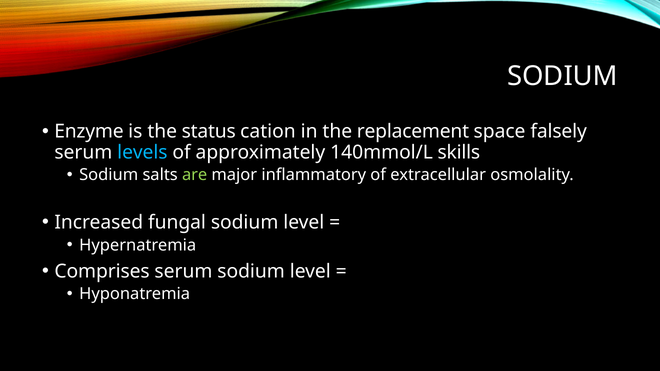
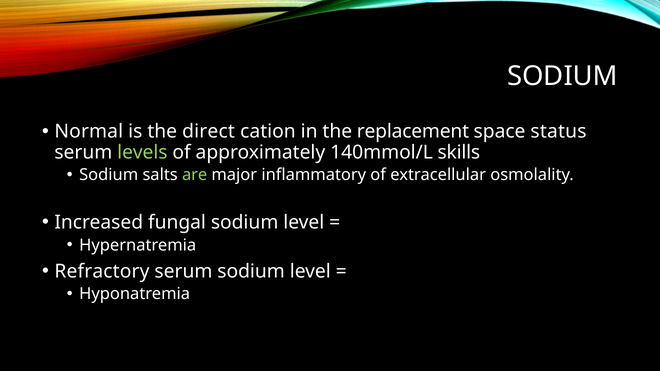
Enzyme: Enzyme -> Normal
status: status -> direct
falsely: falsely -> status
levels colour: light blue -> light green
Comprises: Comprises -> Refractory
